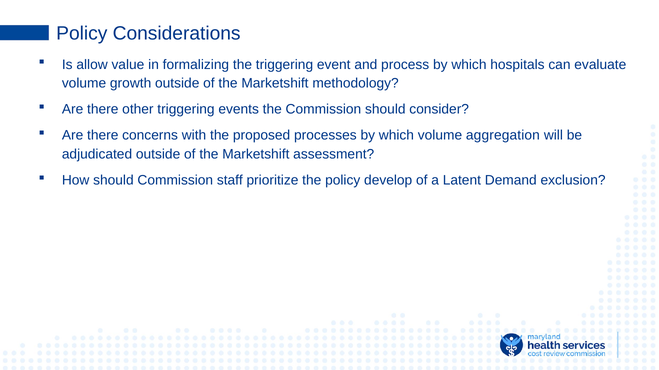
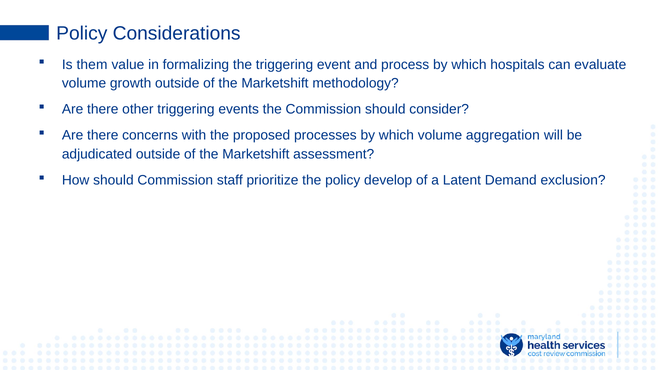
allow: allow -> them
